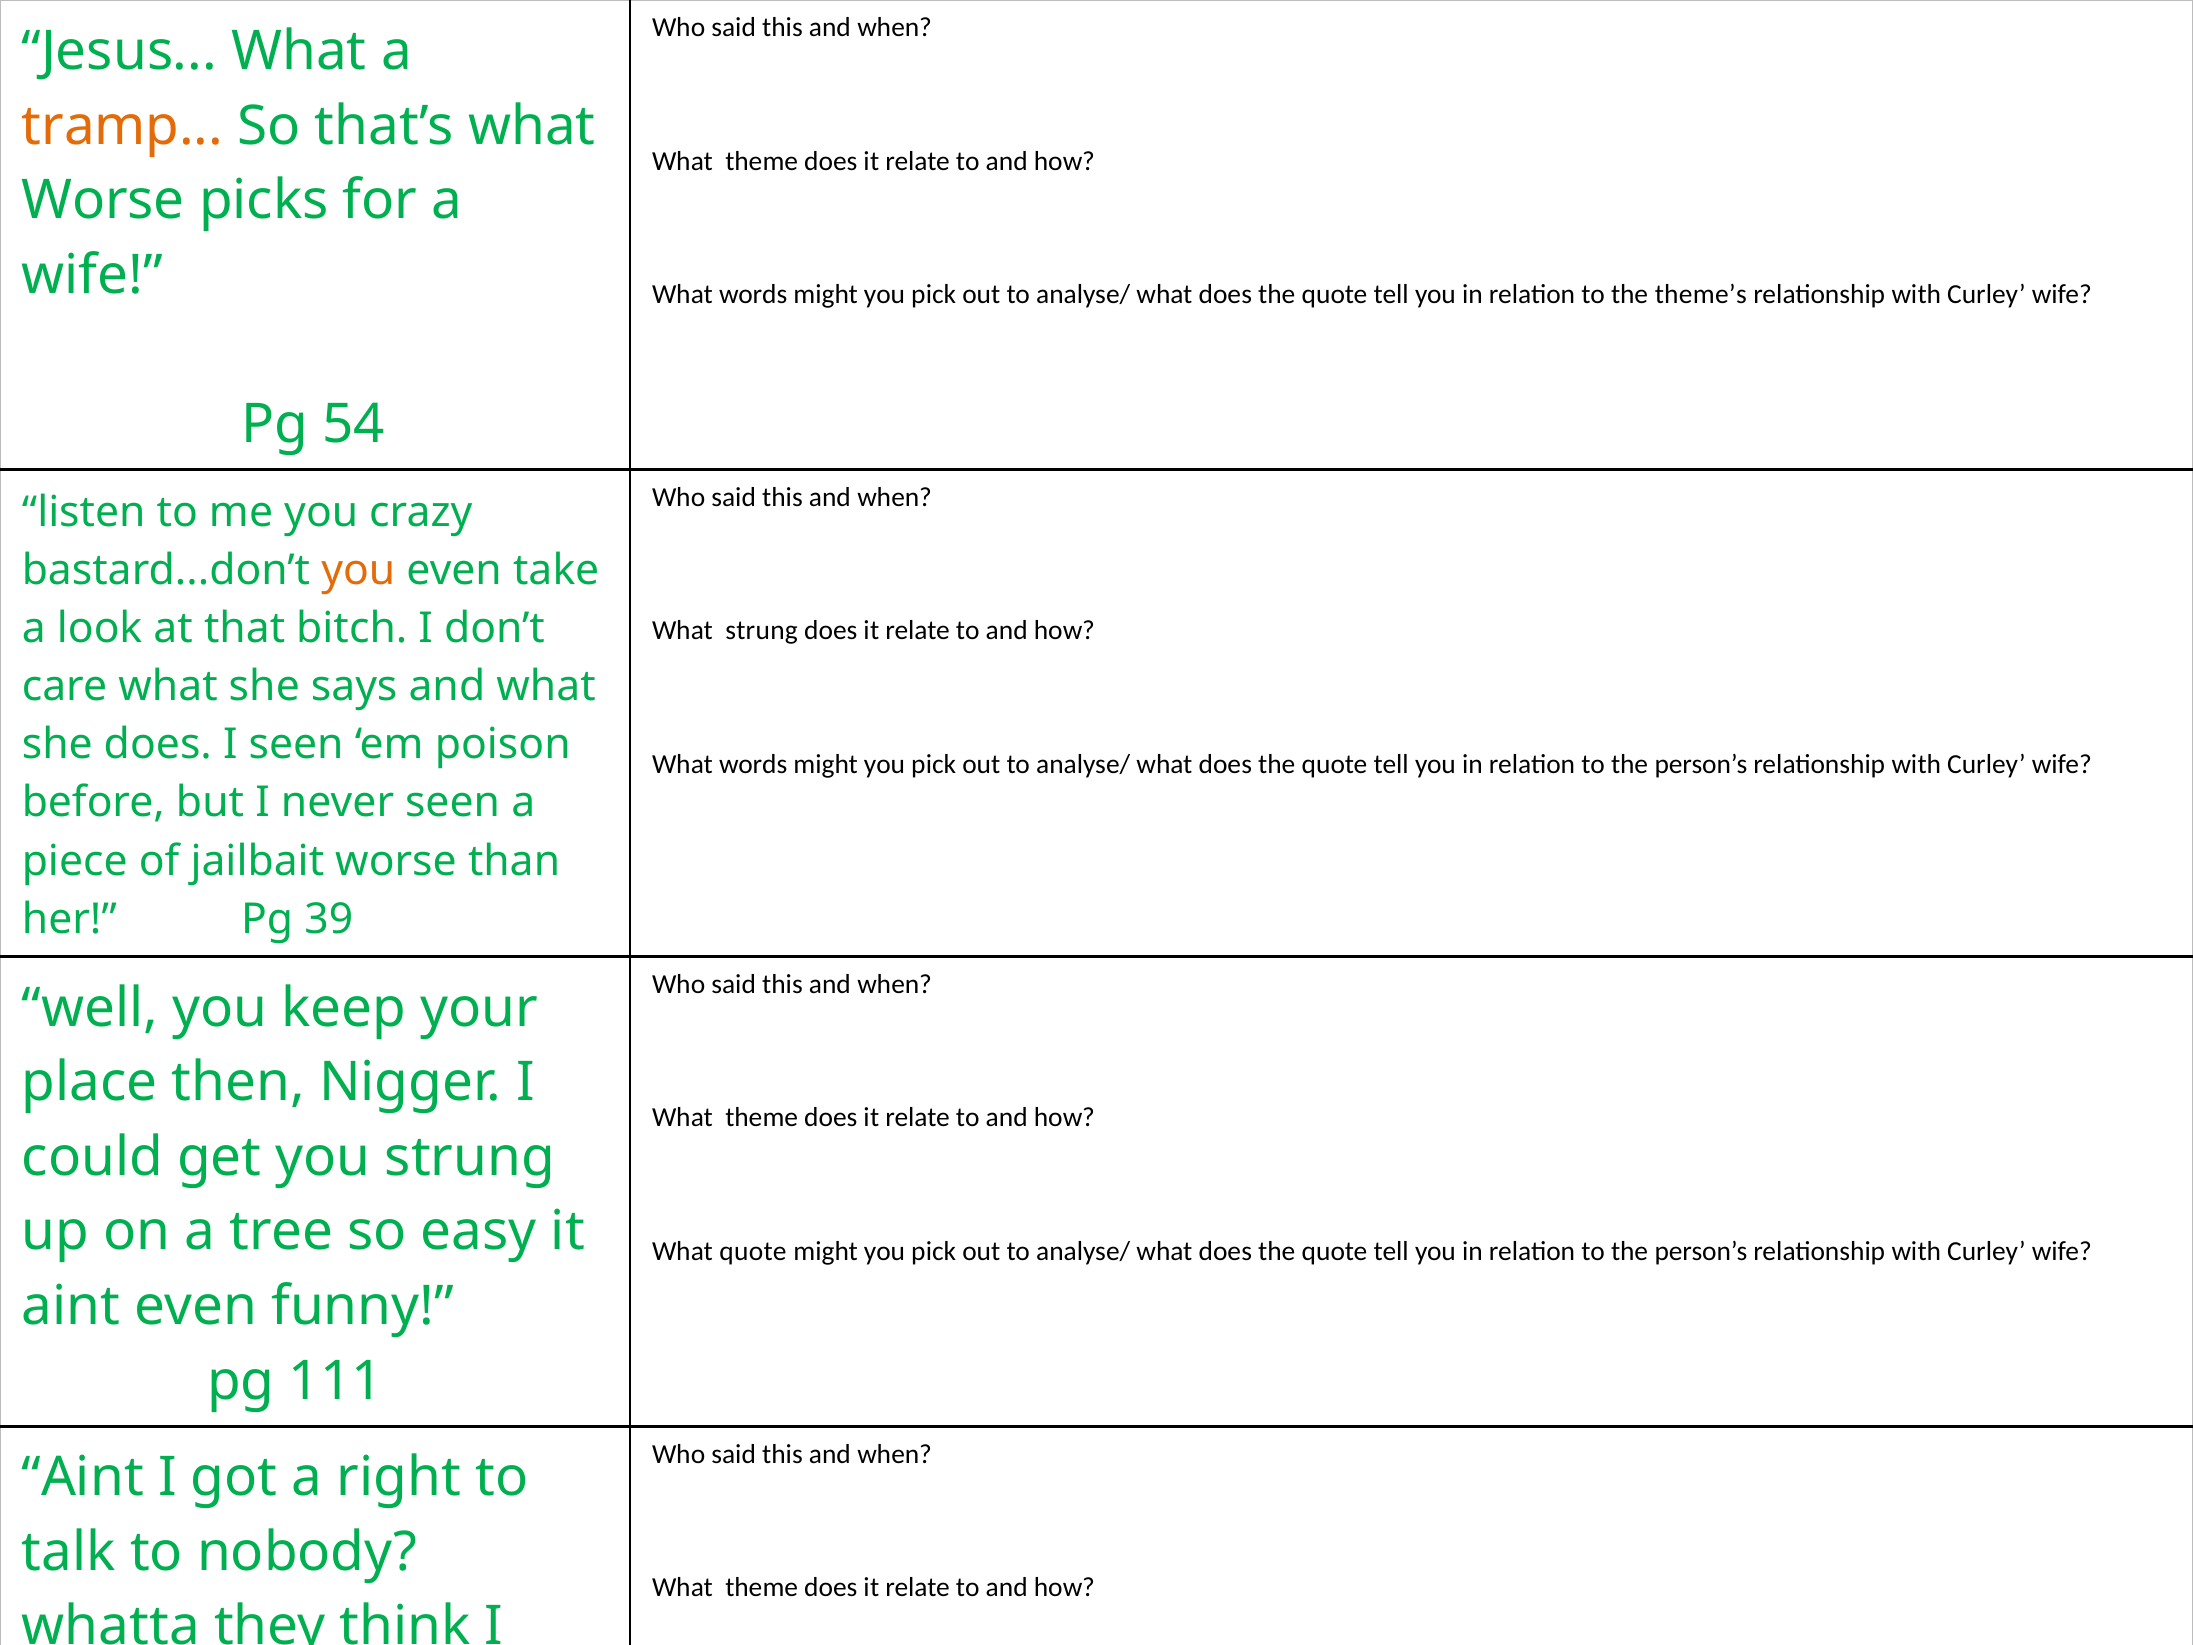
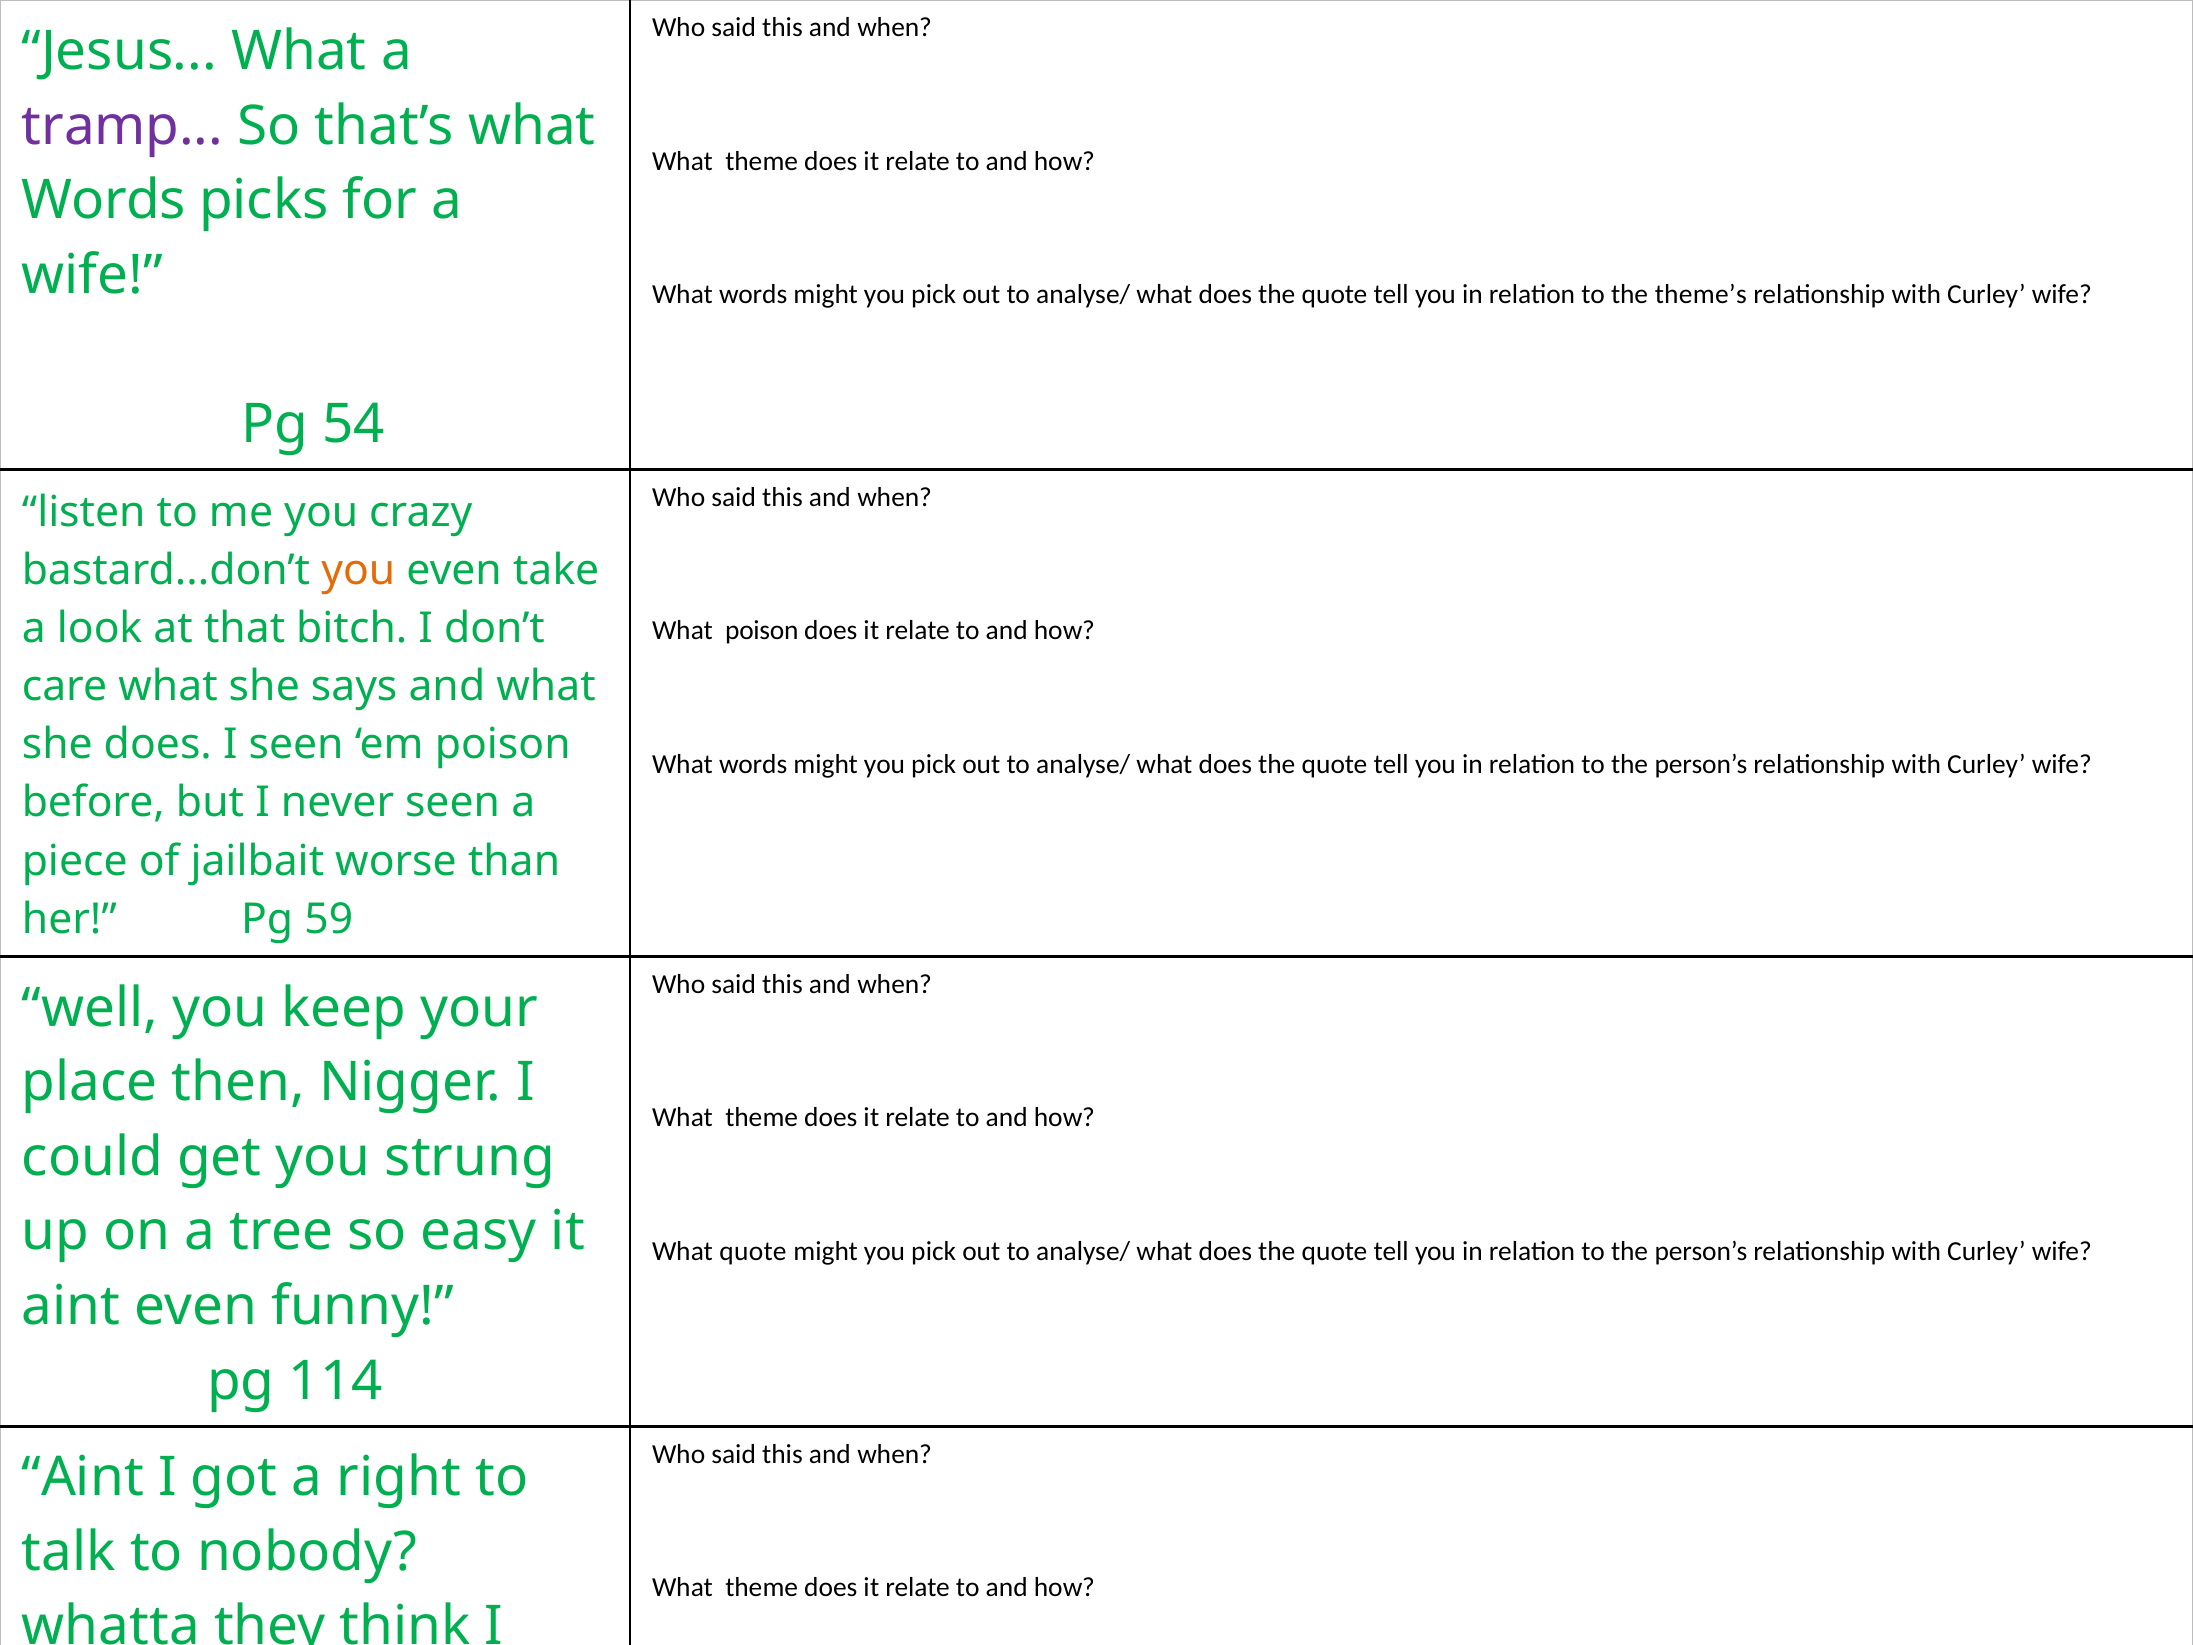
tramp colour: orange -> purple
Worse at (103, 201): Worse -> Words
What strung: strung -> poison
39: 39 -> 59
111: 111 -> 114
